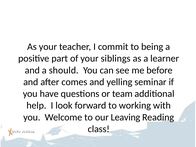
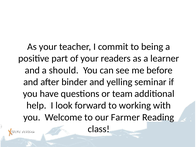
siblings: siblings -> readers
comes: comes -> binder
Leaving: Leaving -> Farmer
